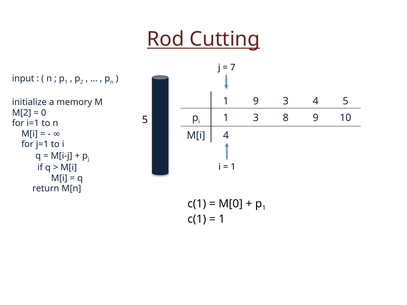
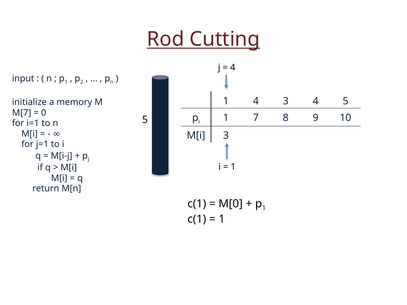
7 at (233, 68): 7 -> 4
1 9: 9 -> 4
M[2: M[2 -> M[7
1 3: 3 -> 7
M[i 4: 4 -> 3
